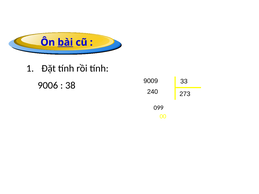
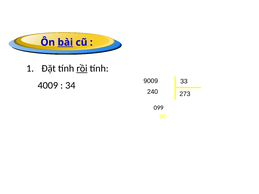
rồi underline: none -> present
9006: 9006 -> 4009
38: 38 -> 34
